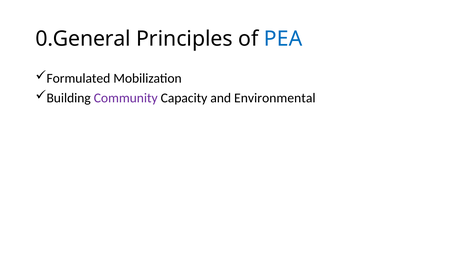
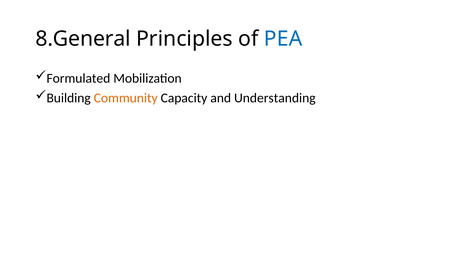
0.General: 0.General -> 8.General
Community colour: purple -> orange
Environmental: Environmental -> Understanding
